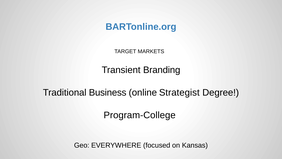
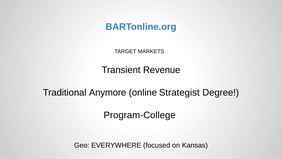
Branding: Branding -> Revenue
Business: Business -> Anymore
